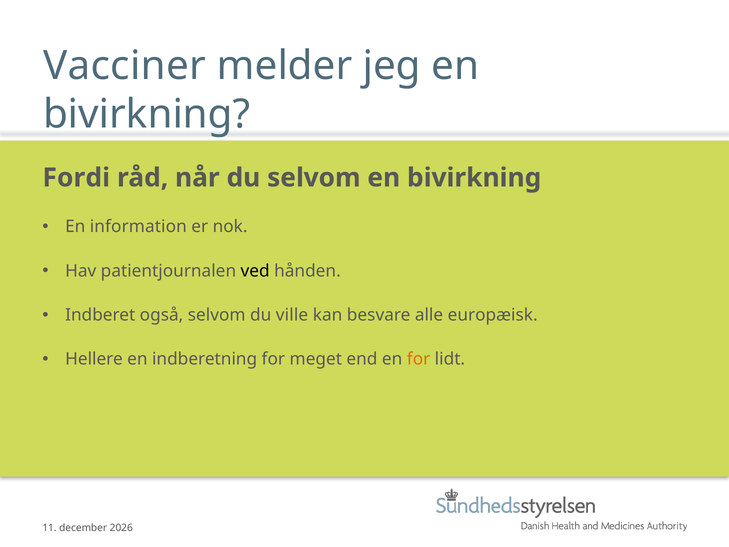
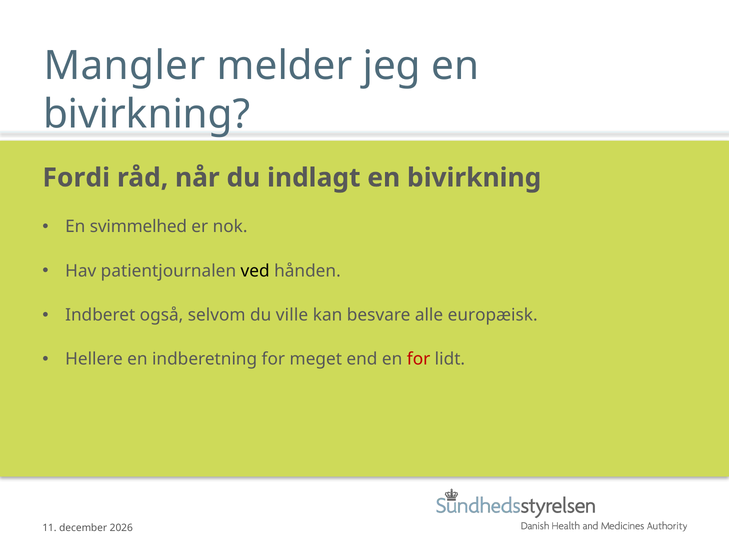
Vacciner: Vacciner -> Mangler
du selvom: selvom -> indlagt
information: information -> svimmelhed
for at (419, 359) colour: orange -> red
